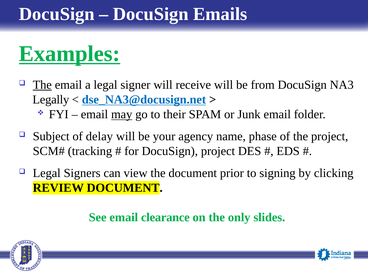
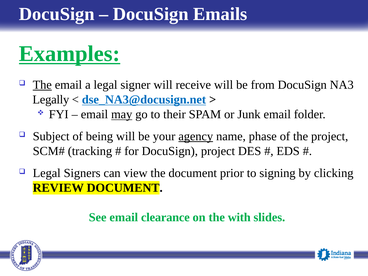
delay: delay -> being
agency underline: none -> present
only: only -> with
